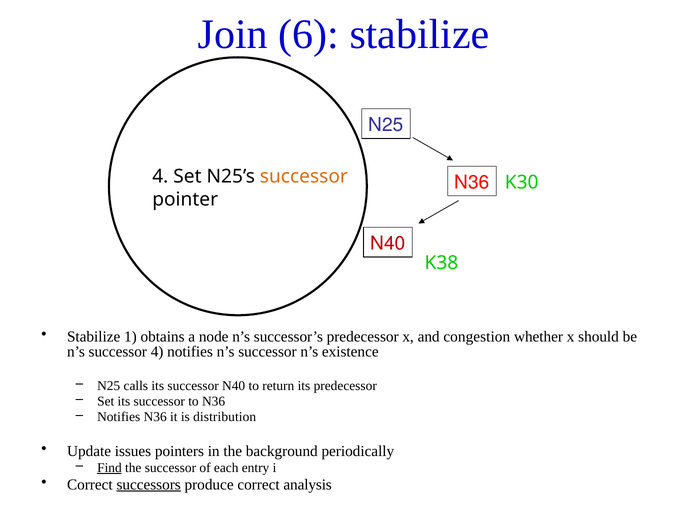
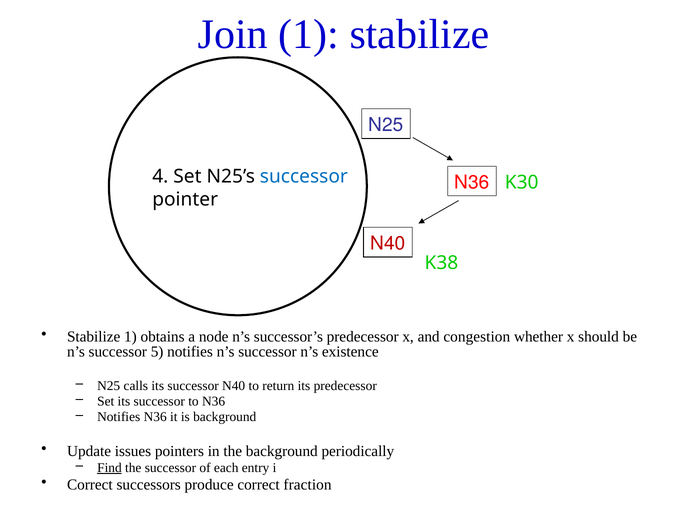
Join 6: 6 -> 1
successor at (304, 177) colour: orange -> blue
successor 4: 4 -> 5
is distribution: distribution -> background
successors underline: present -> none
analysis: analysis -> fraction
